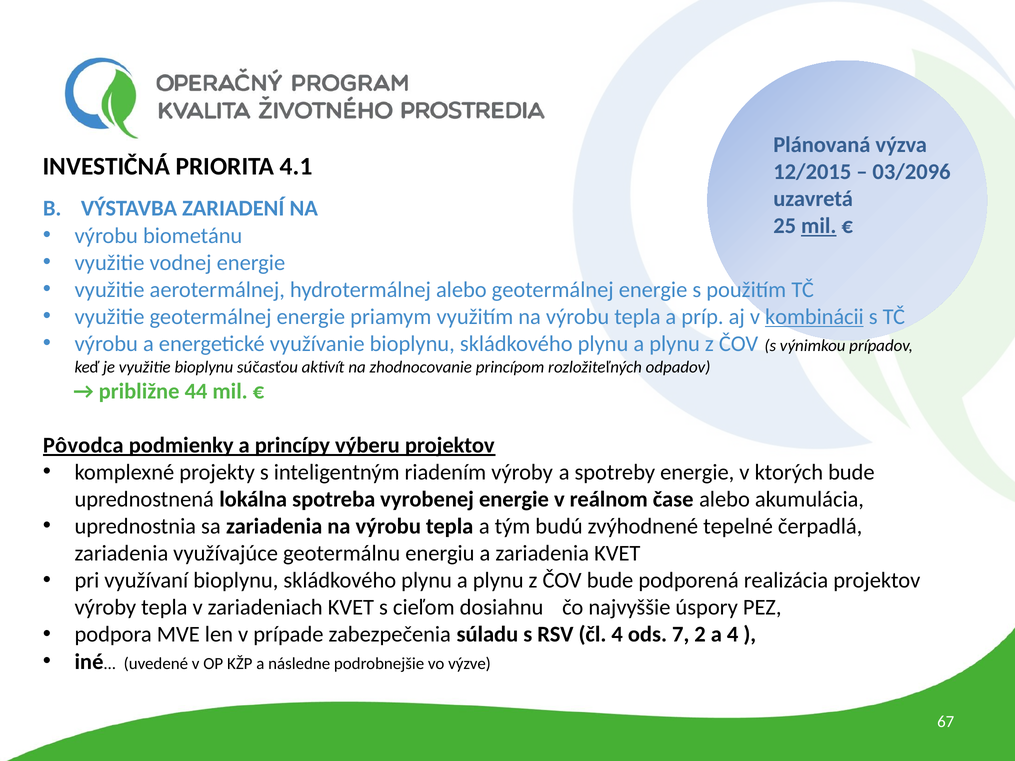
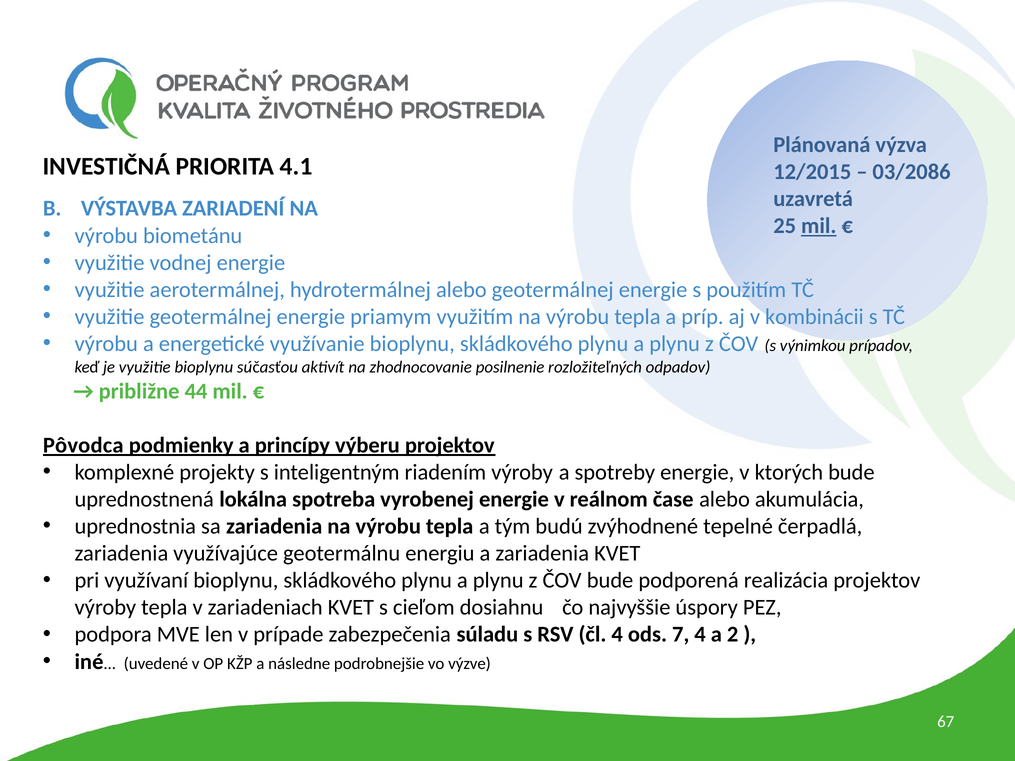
03/2096: 03/2096 -> 03/2086
kombinácii underline: present -> none
princípom: princípom -> posilnenie
7 2: 2 -> 4
a 4: 4 -> 2
